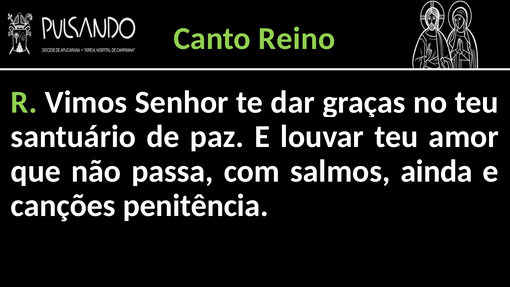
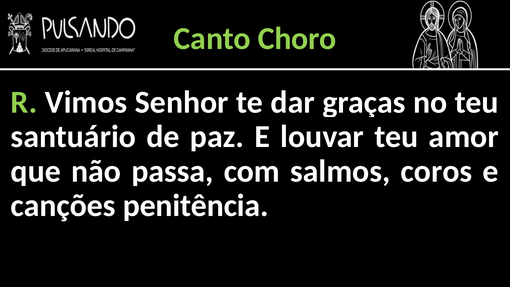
Reino: Reino -> Choro
ainda: ainda -> coros
